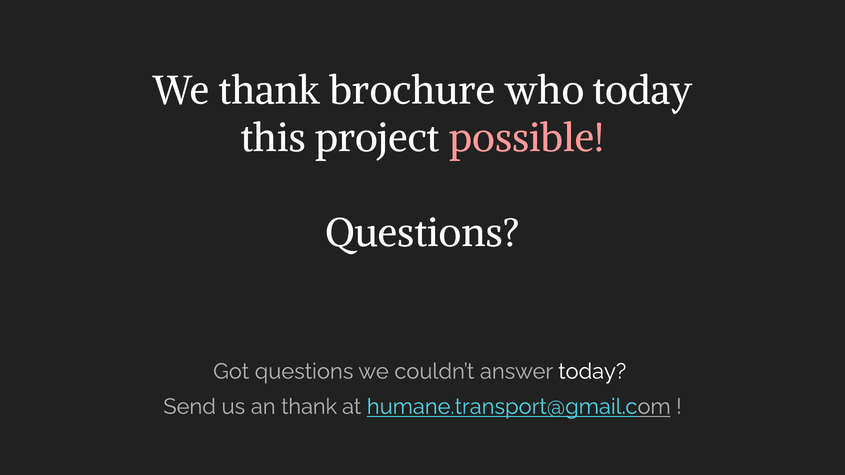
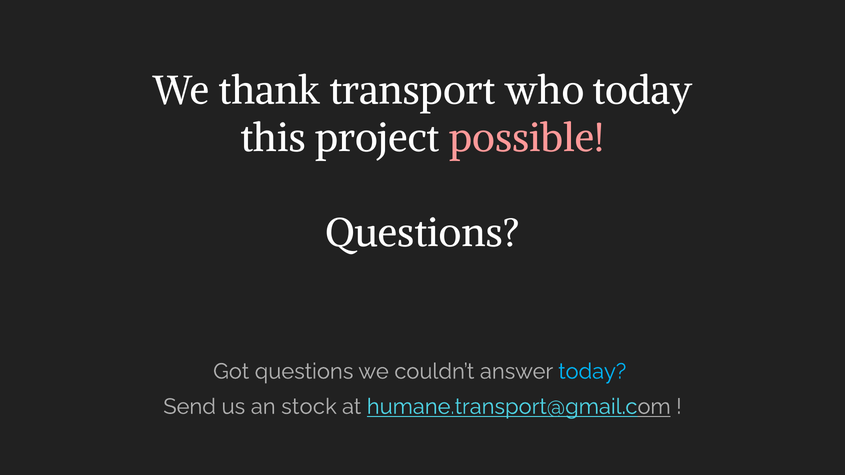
brochure: brochure -> transport
today at (592, 372) colour: white -> light blue
an thank: thank -> stock
